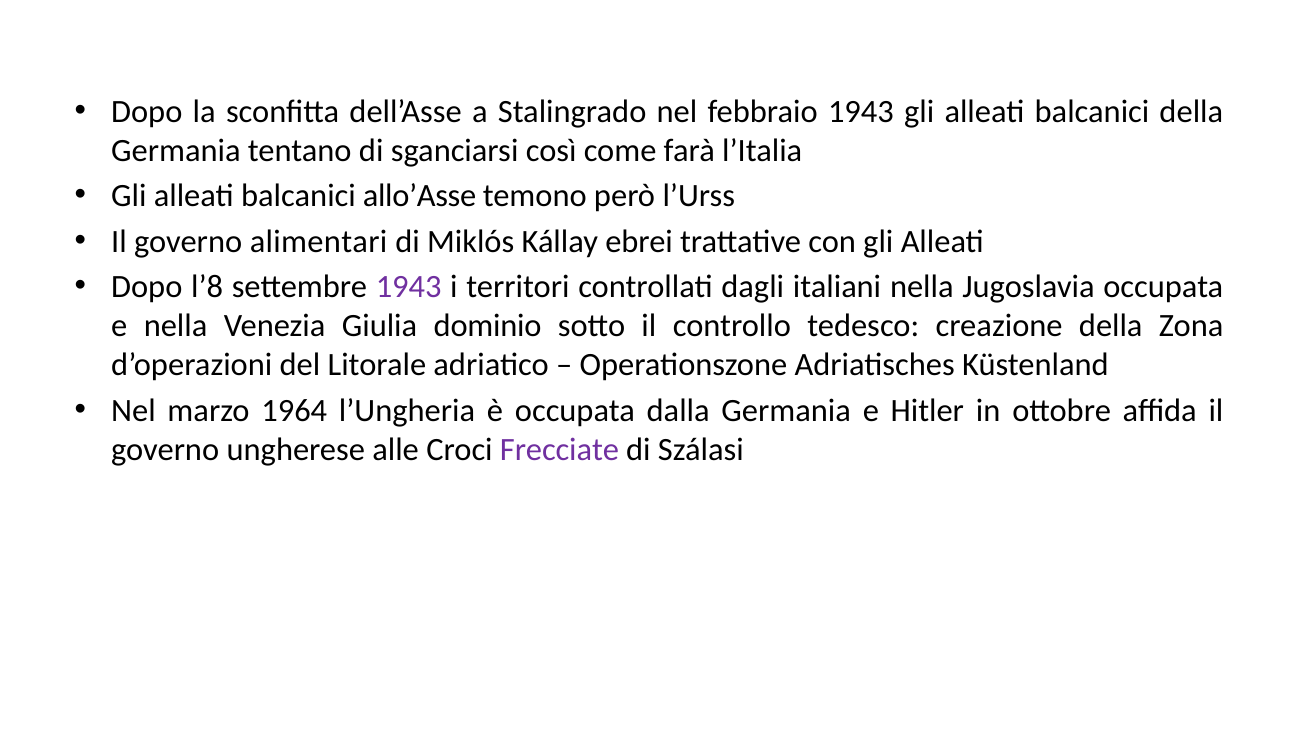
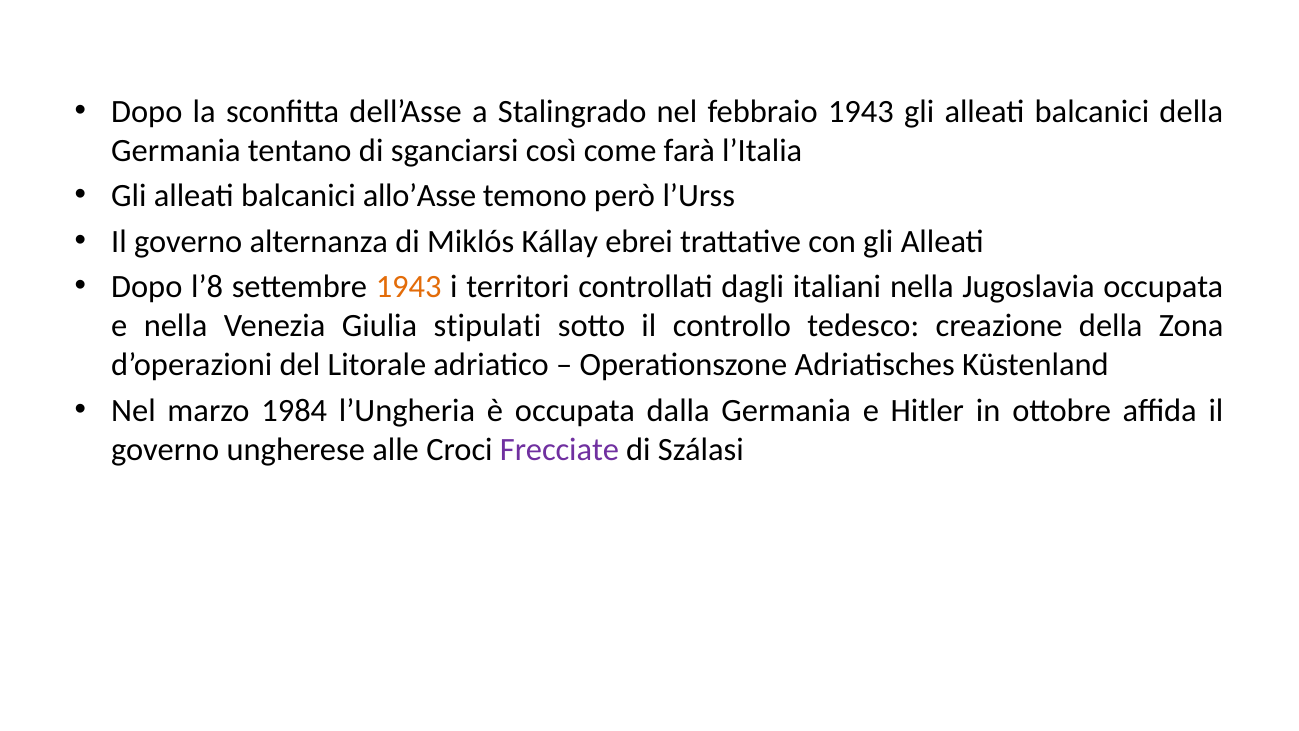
alimentari: alimentari -> alternanza
1943 at (409, 287) colour: purple -> orange
dominio: dominio -> stipulati
1964: 1964 -> 1984
